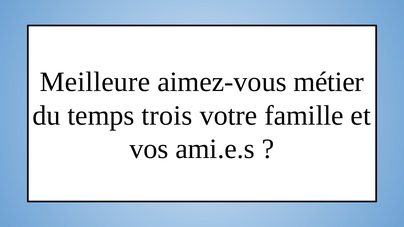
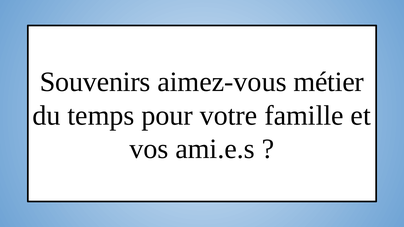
Meilleure: Meilleure -> Souvenirs
trois: trois -> pour
